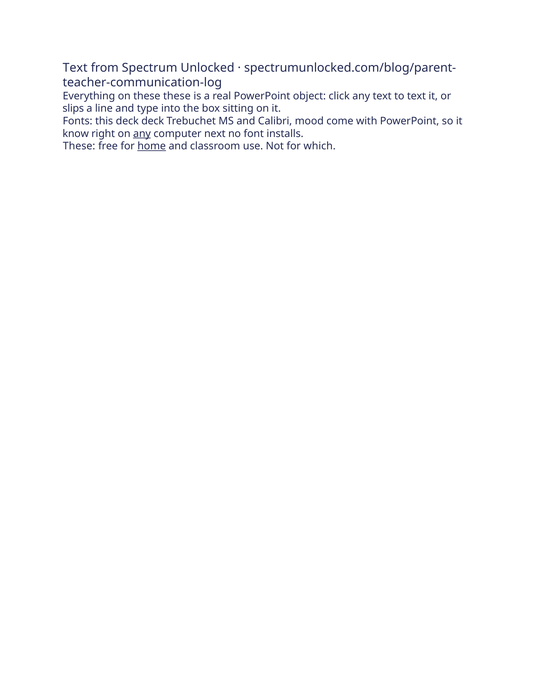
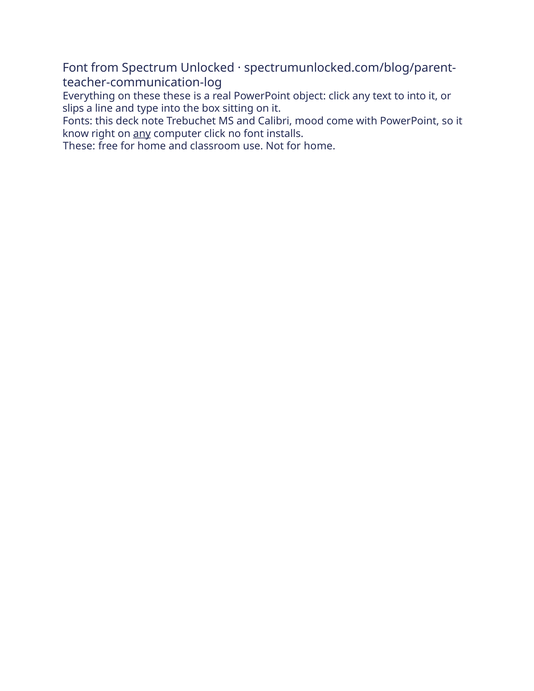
Text at (75, 68): Text -> Font
to text: text -> into
deck deck: deck -> note
computer next: next -> click
home at (152, 146) underline: present -> none
Not for which: which -> home
